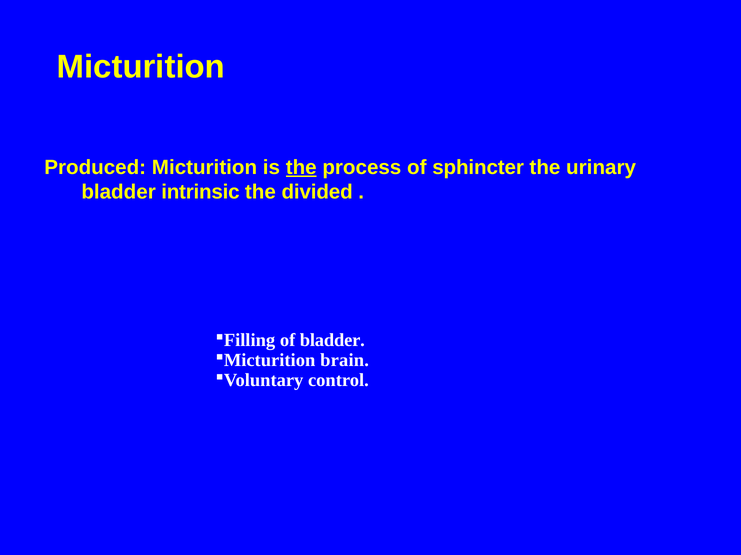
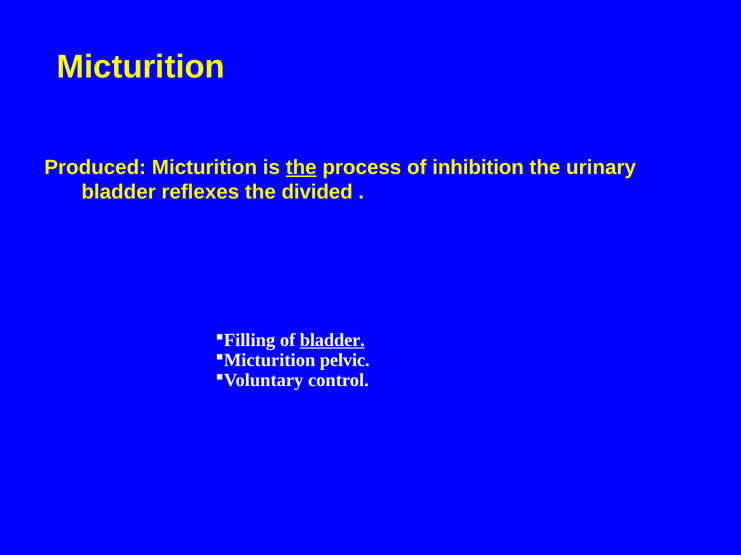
sphincter: sphincter -> inhibition
intrinsic: intrinsic -> reflexes
bladder at (332, 341) underline: none -> present
brain: brain -> pelvic
